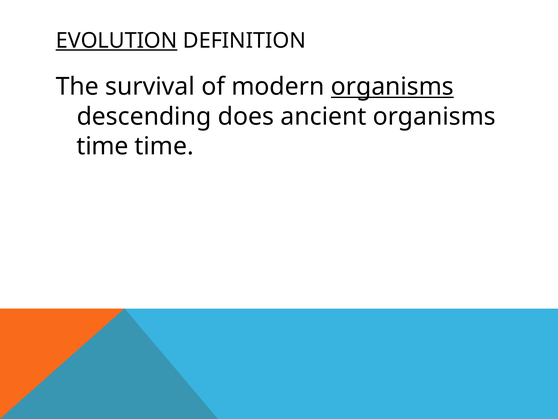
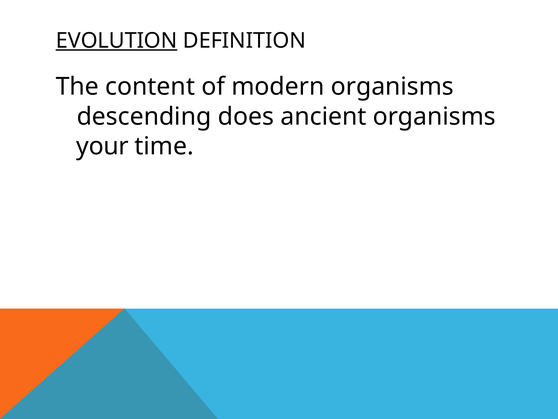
survival: survival -> content
organisms at (392, 87) underline: present -> none
time at (103, 146): time -> your
